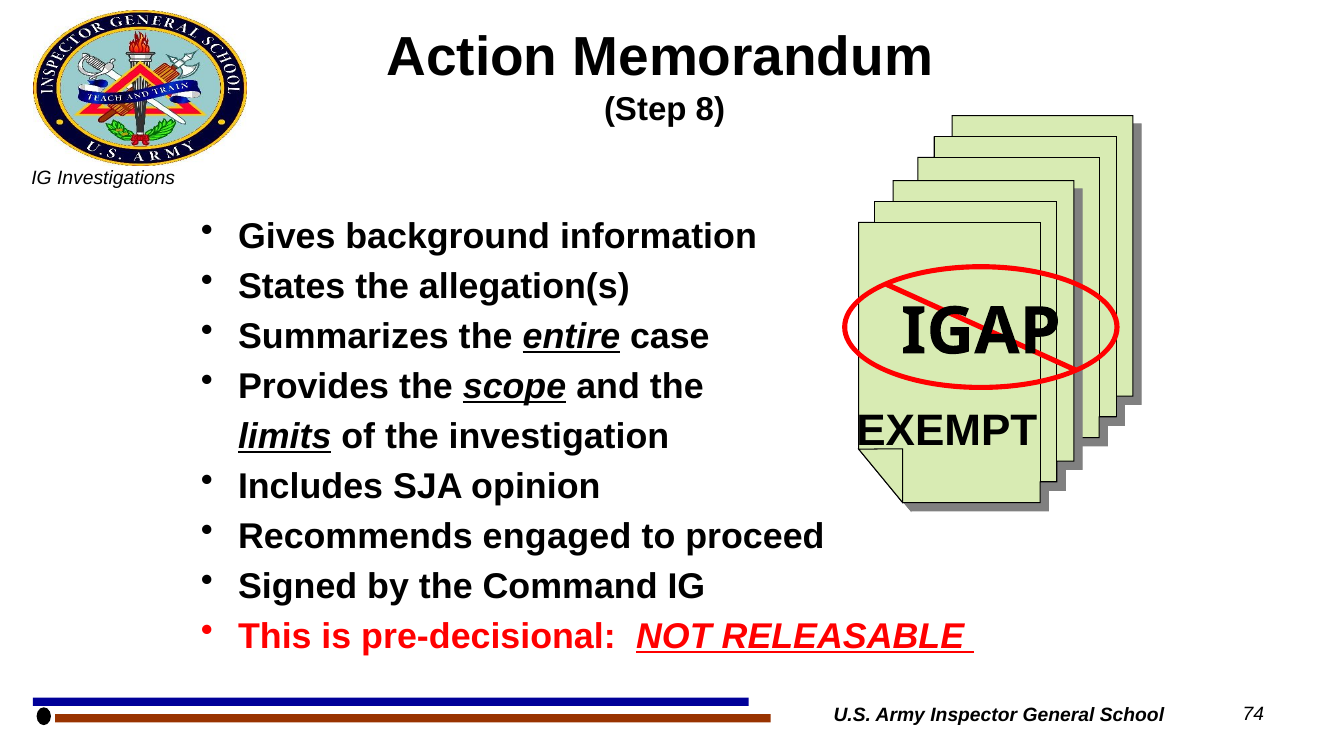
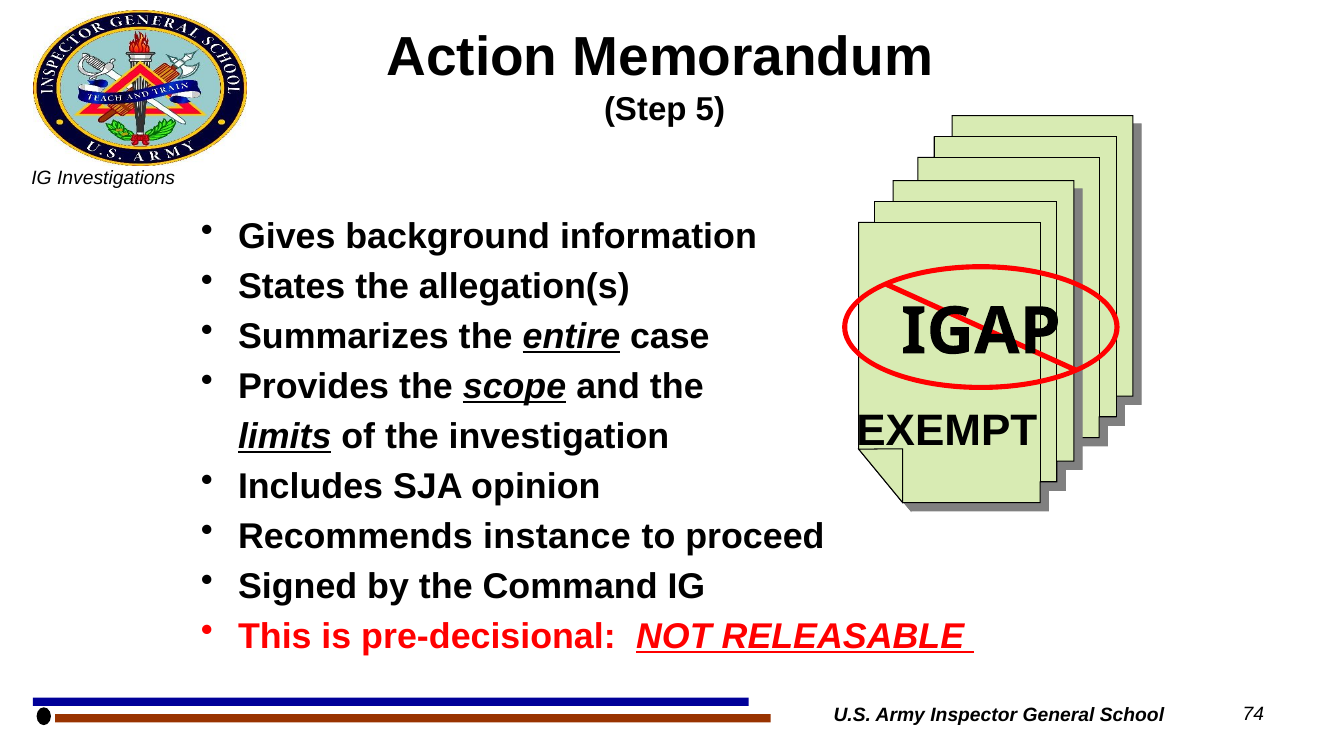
8: 8 -> 5
engaged: engaged -> instance
